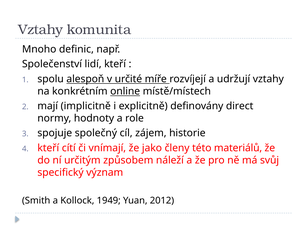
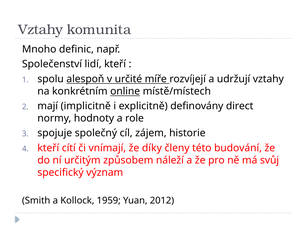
jako: jako -> díky
materiálů: materiálů -> budování
1949: 1949 -> 1959
